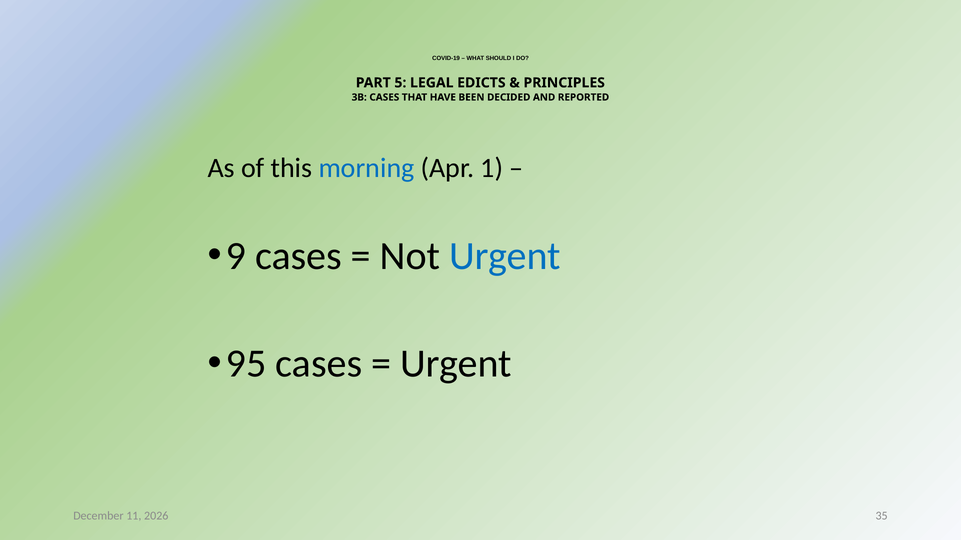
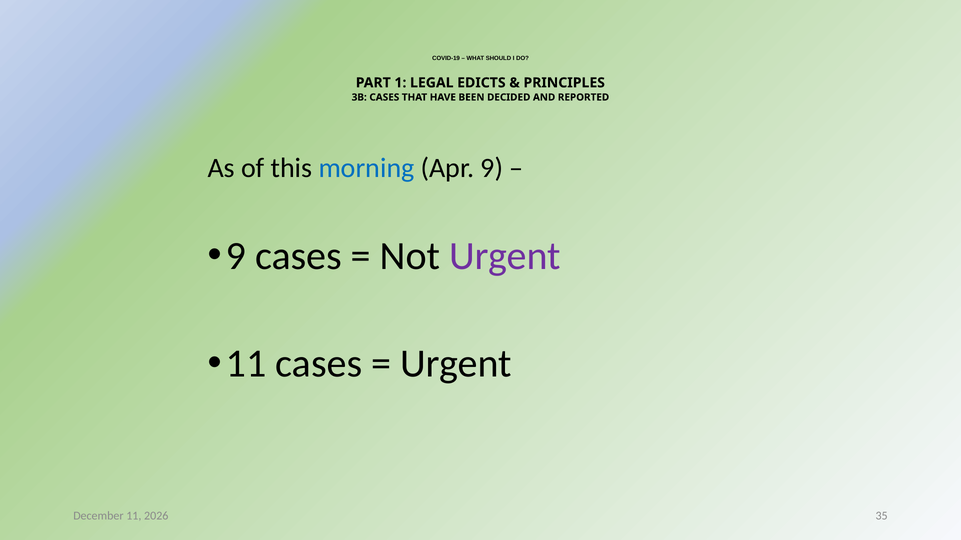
5: 5 -> 1
Apr 1: 1 -> 9
Urgent at (505, 256) colour: blue -> purple
95 at (246, 364): 95 -> 11
